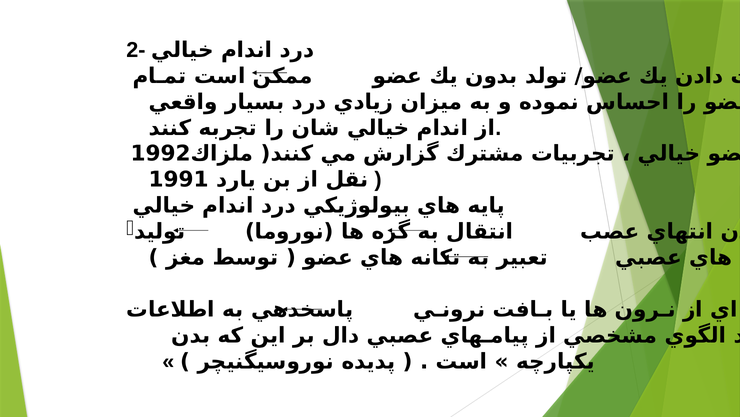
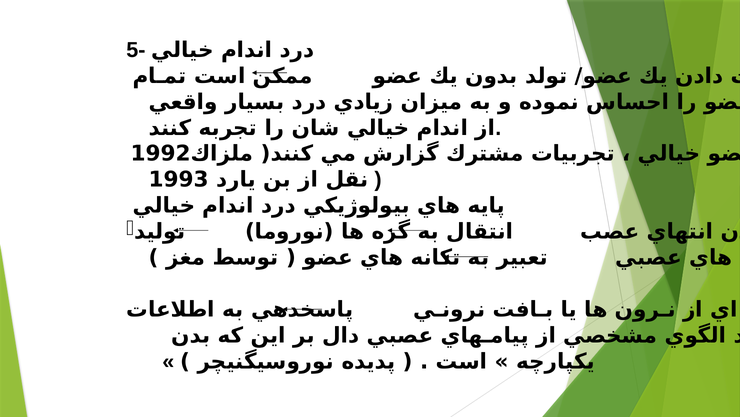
2-: 2- -> 5-
1991: 1991 -> 1993
